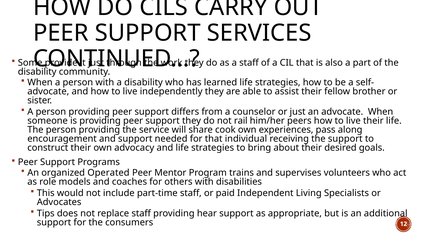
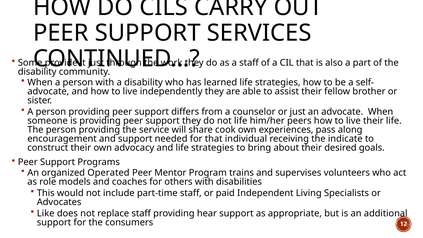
not rail: rail -> life
the support: support -> indicate
Tips: Tips -> Like
